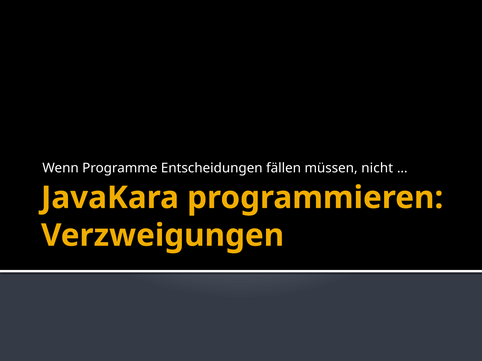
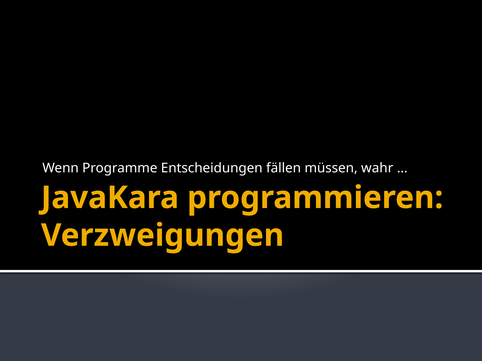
nicht: nicht -> wahr
